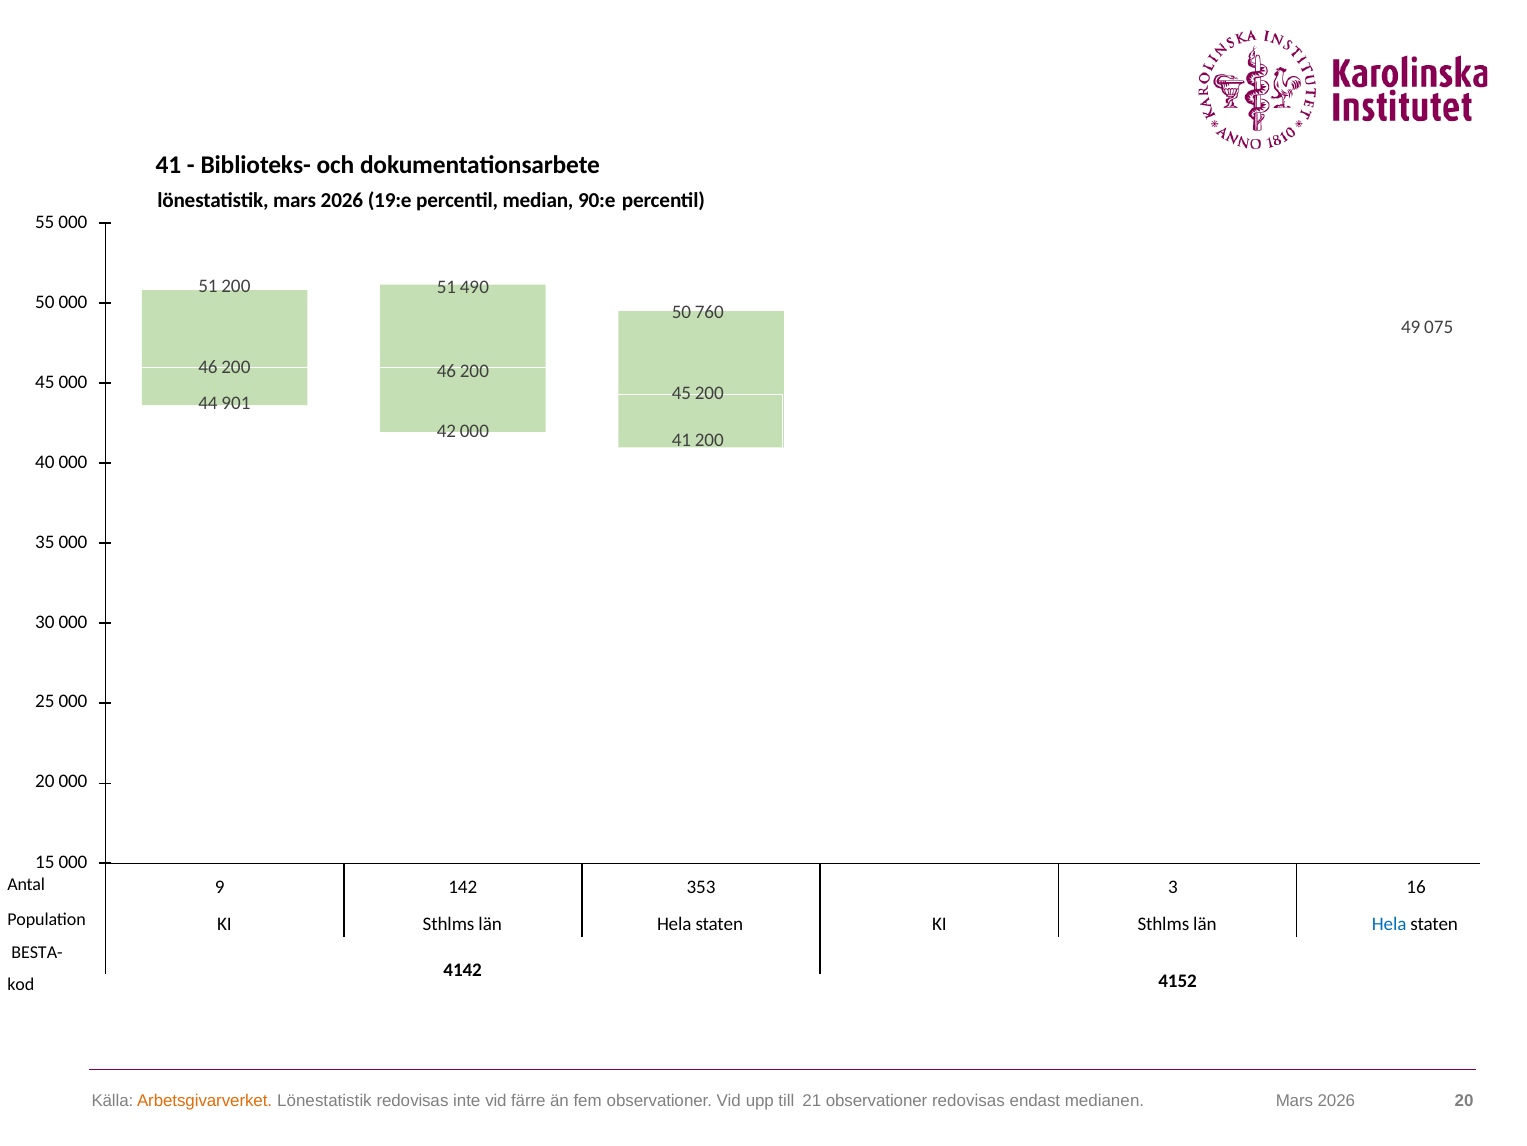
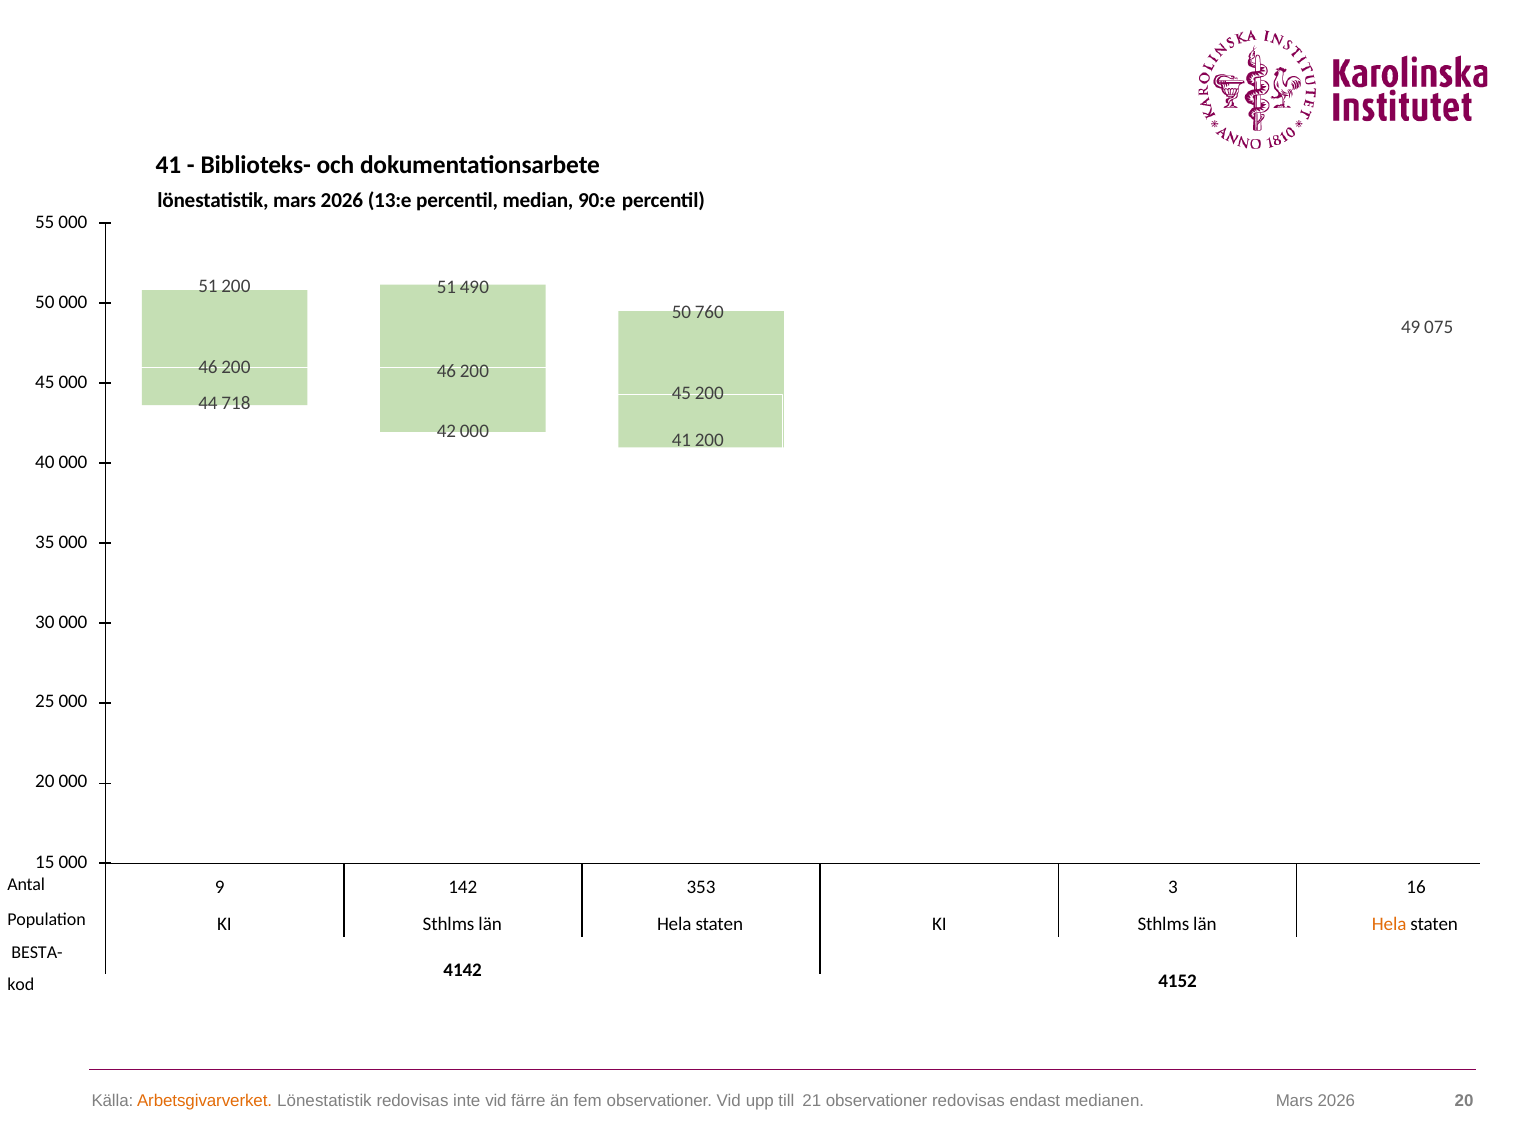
19:e: 19:e -> 13:e
901: 901 -> 718
Hela at (1389, 924) colour: blue -> orange
